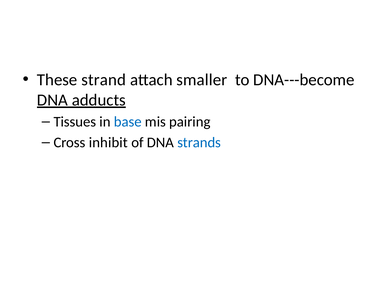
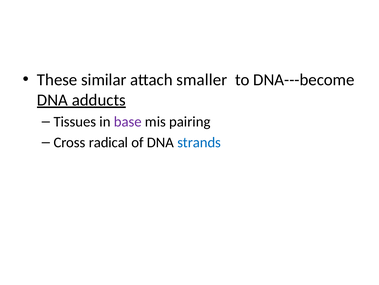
strand: strand -> similar
base colour: blue -> purple
inhibit: inhibit -> radical
